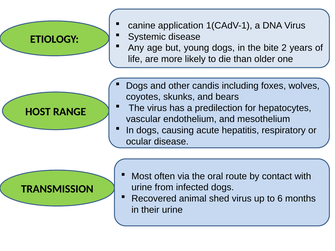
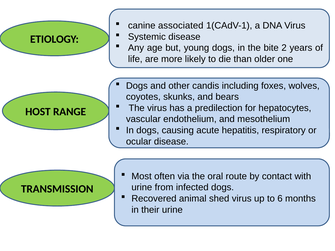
application: application -> associated
